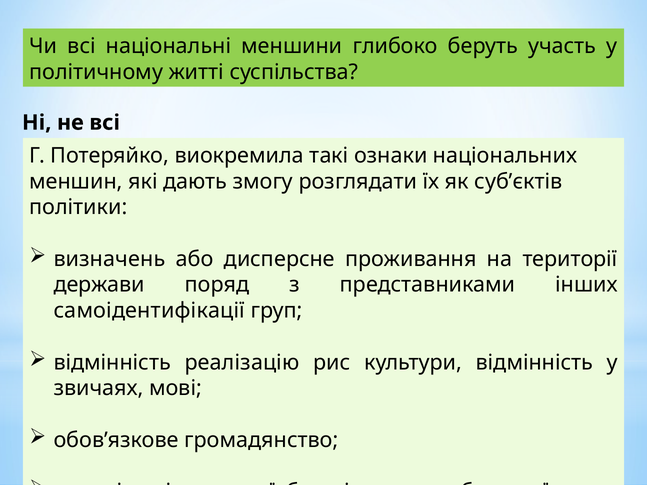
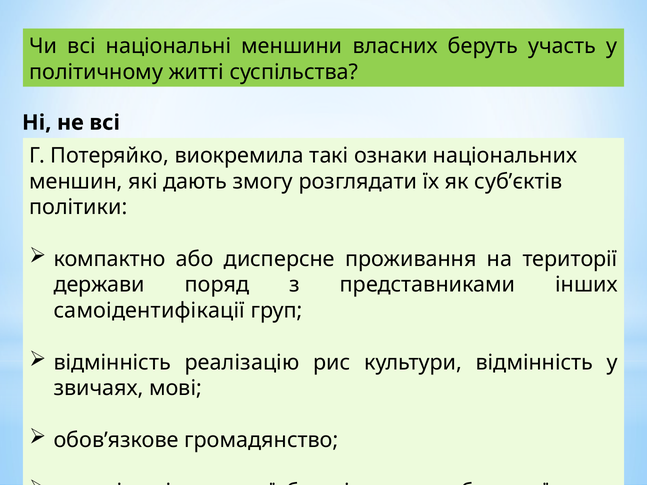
глибоко: глибоко -> власних
визначень: визначень -> компактно
